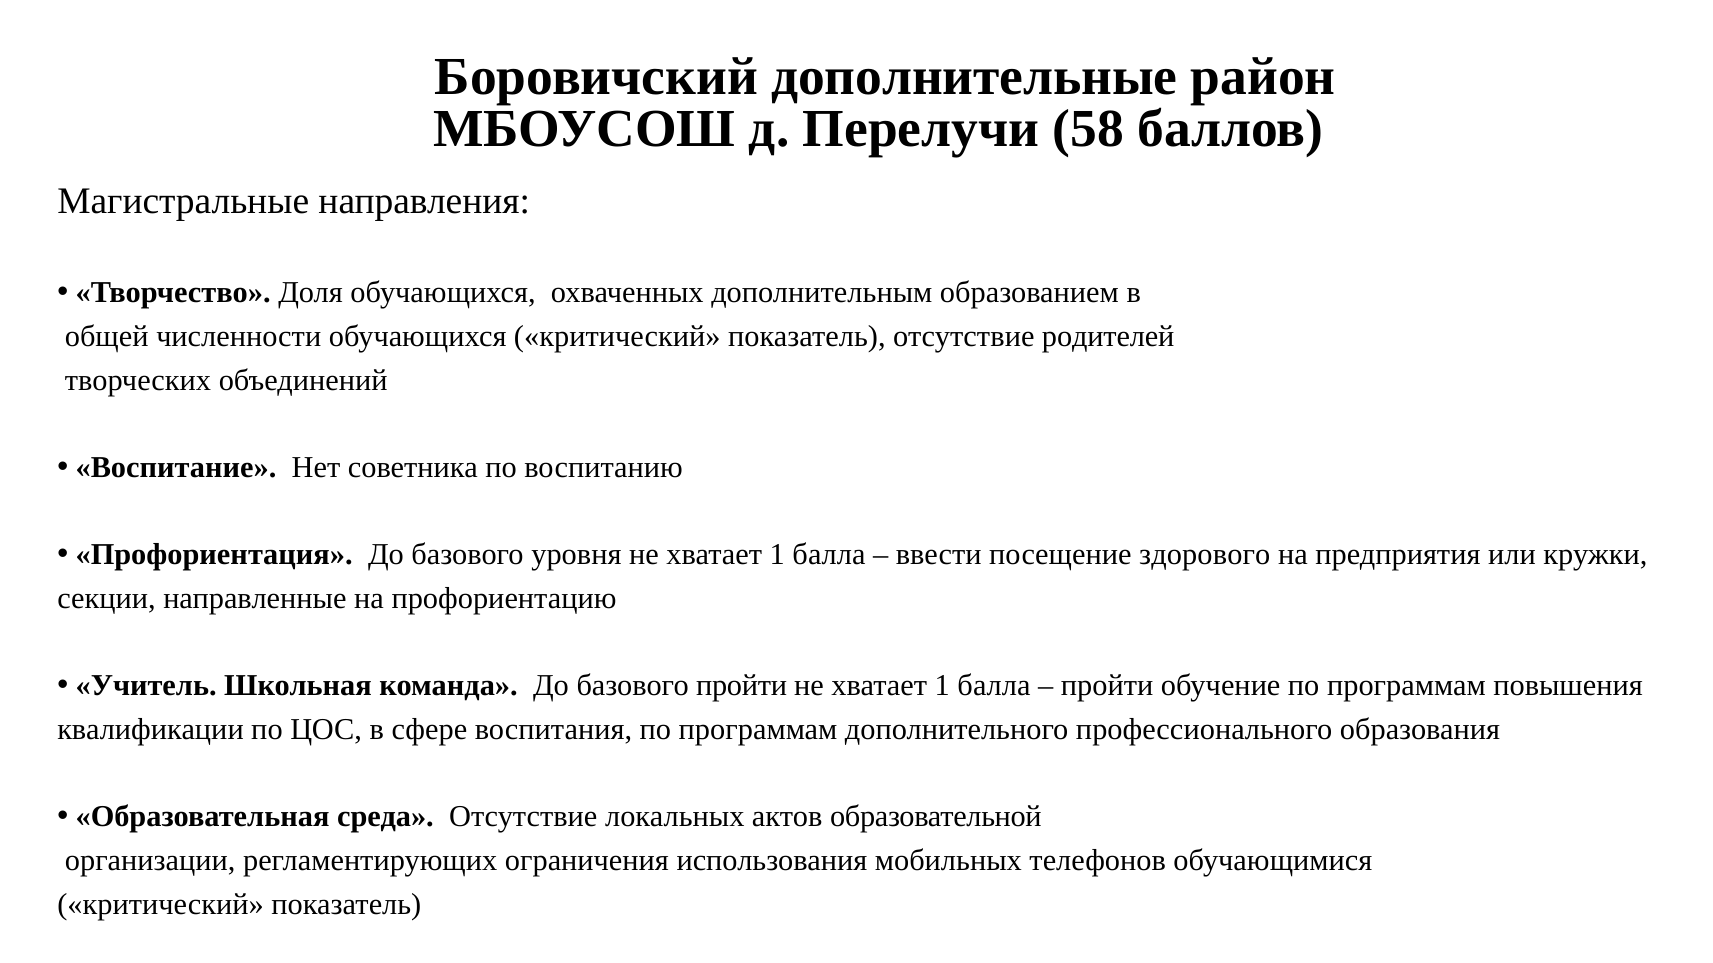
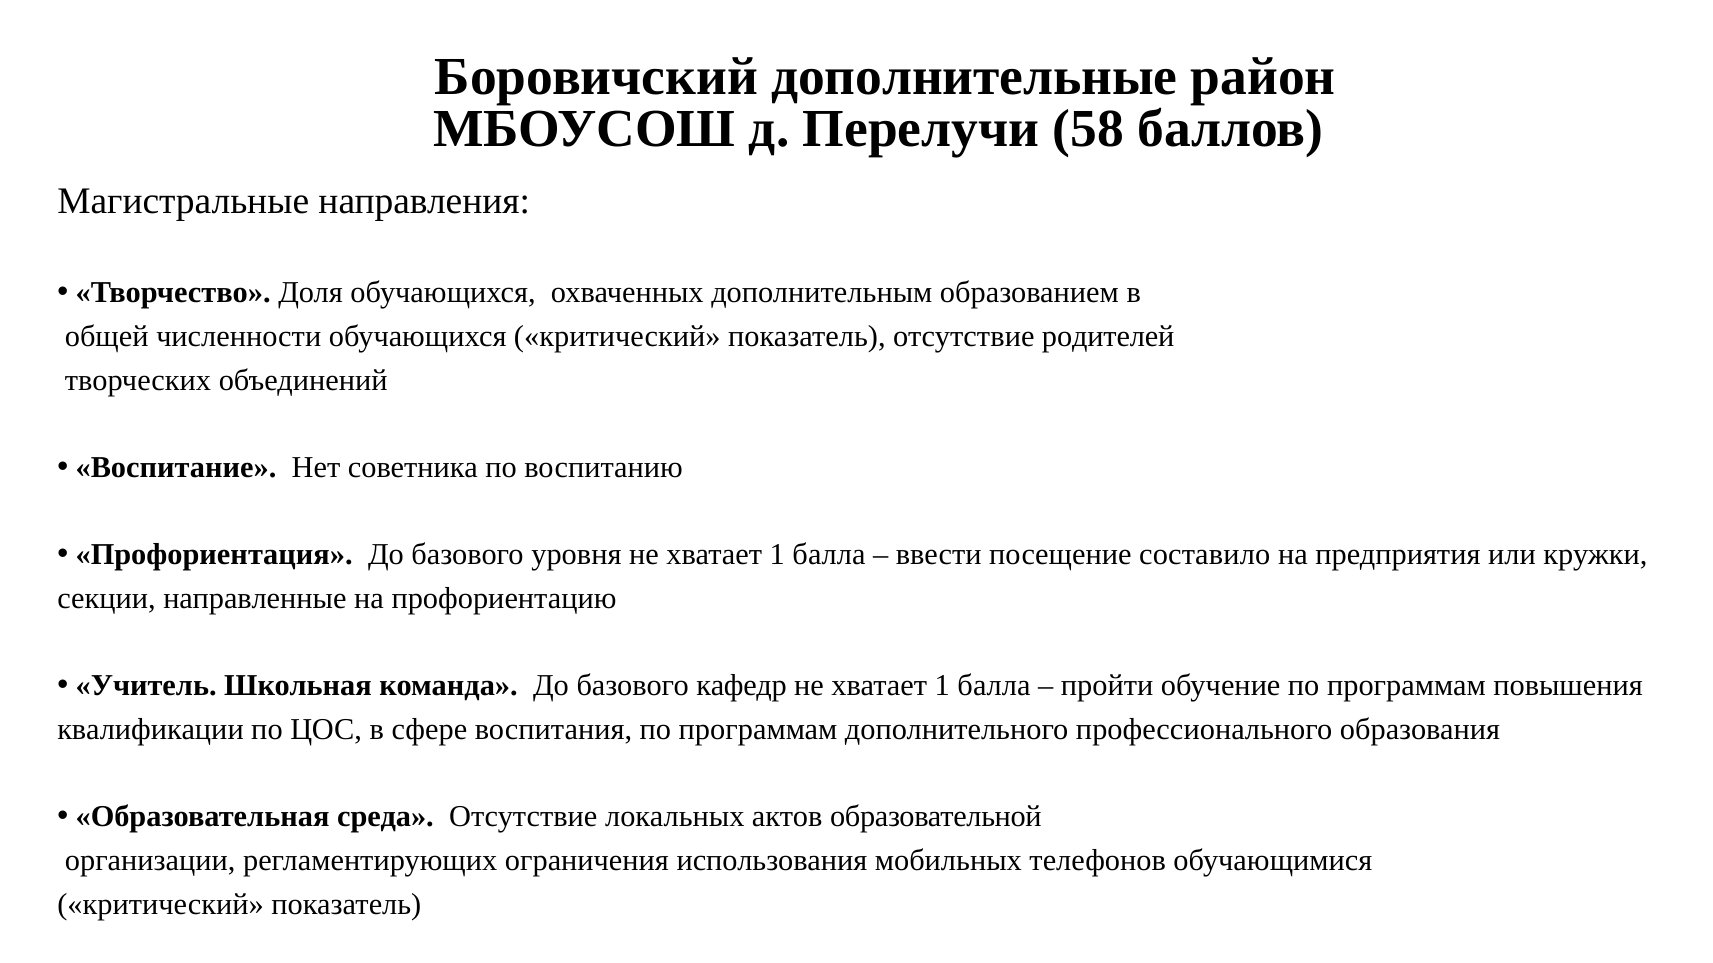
здорового: здорового -> составило
базового пройти: пройти -> кафедр
